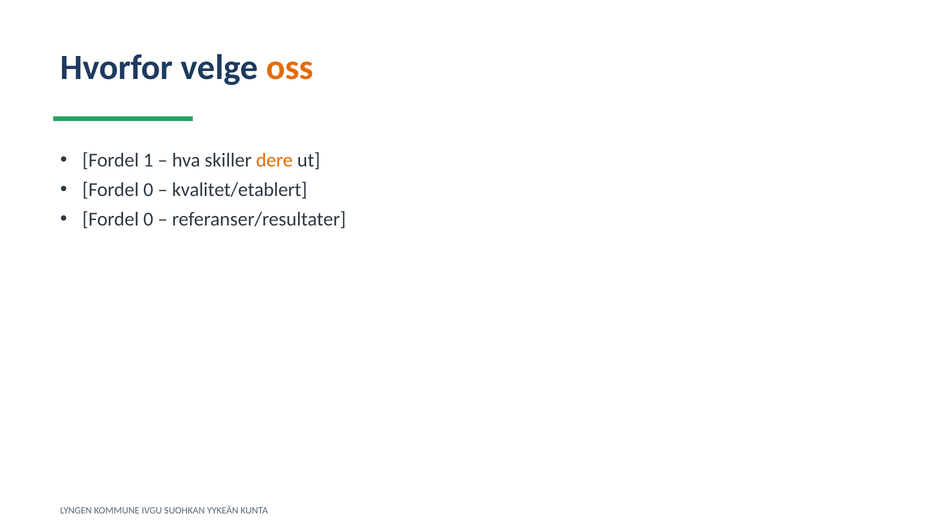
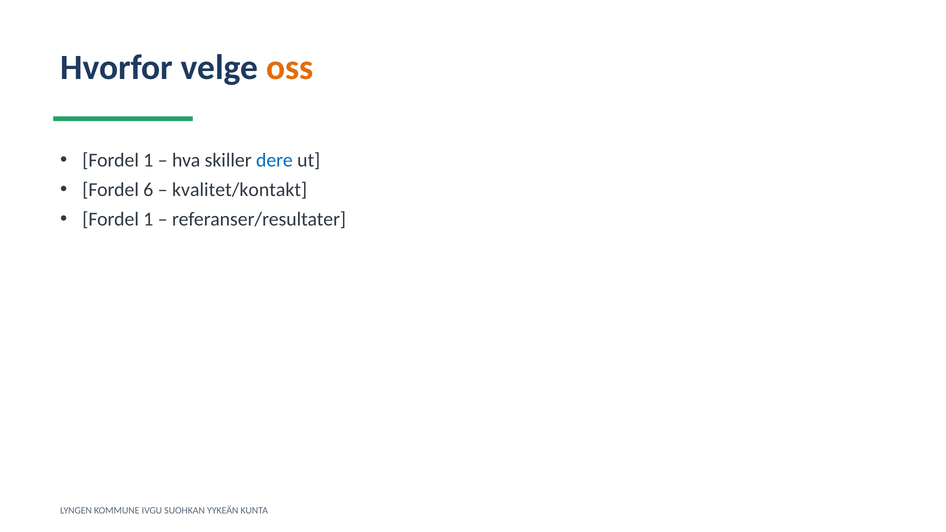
dere colour: orange -> blue
0 at (148, 190): 0 -> 6
kvalitet/etablert: kvalitet/etablert -> kvalitet/kontakt
0 at (148, 219): 0 -> 1
